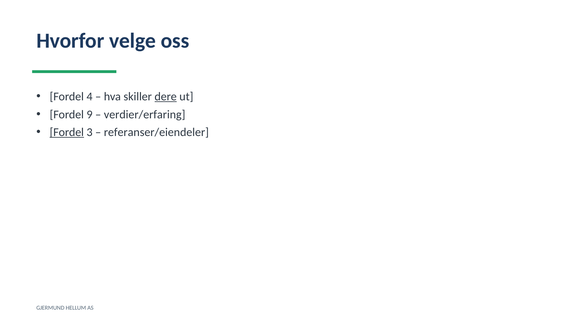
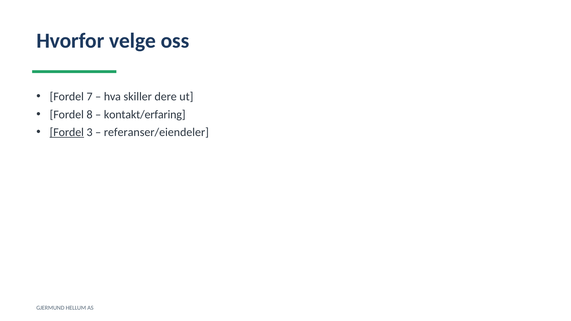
4: 4 -> 7
dere underline: present -> none
9: 9 -> 8
verdier/erfaring: verdier/erfaring -> kontakt/erfaring
